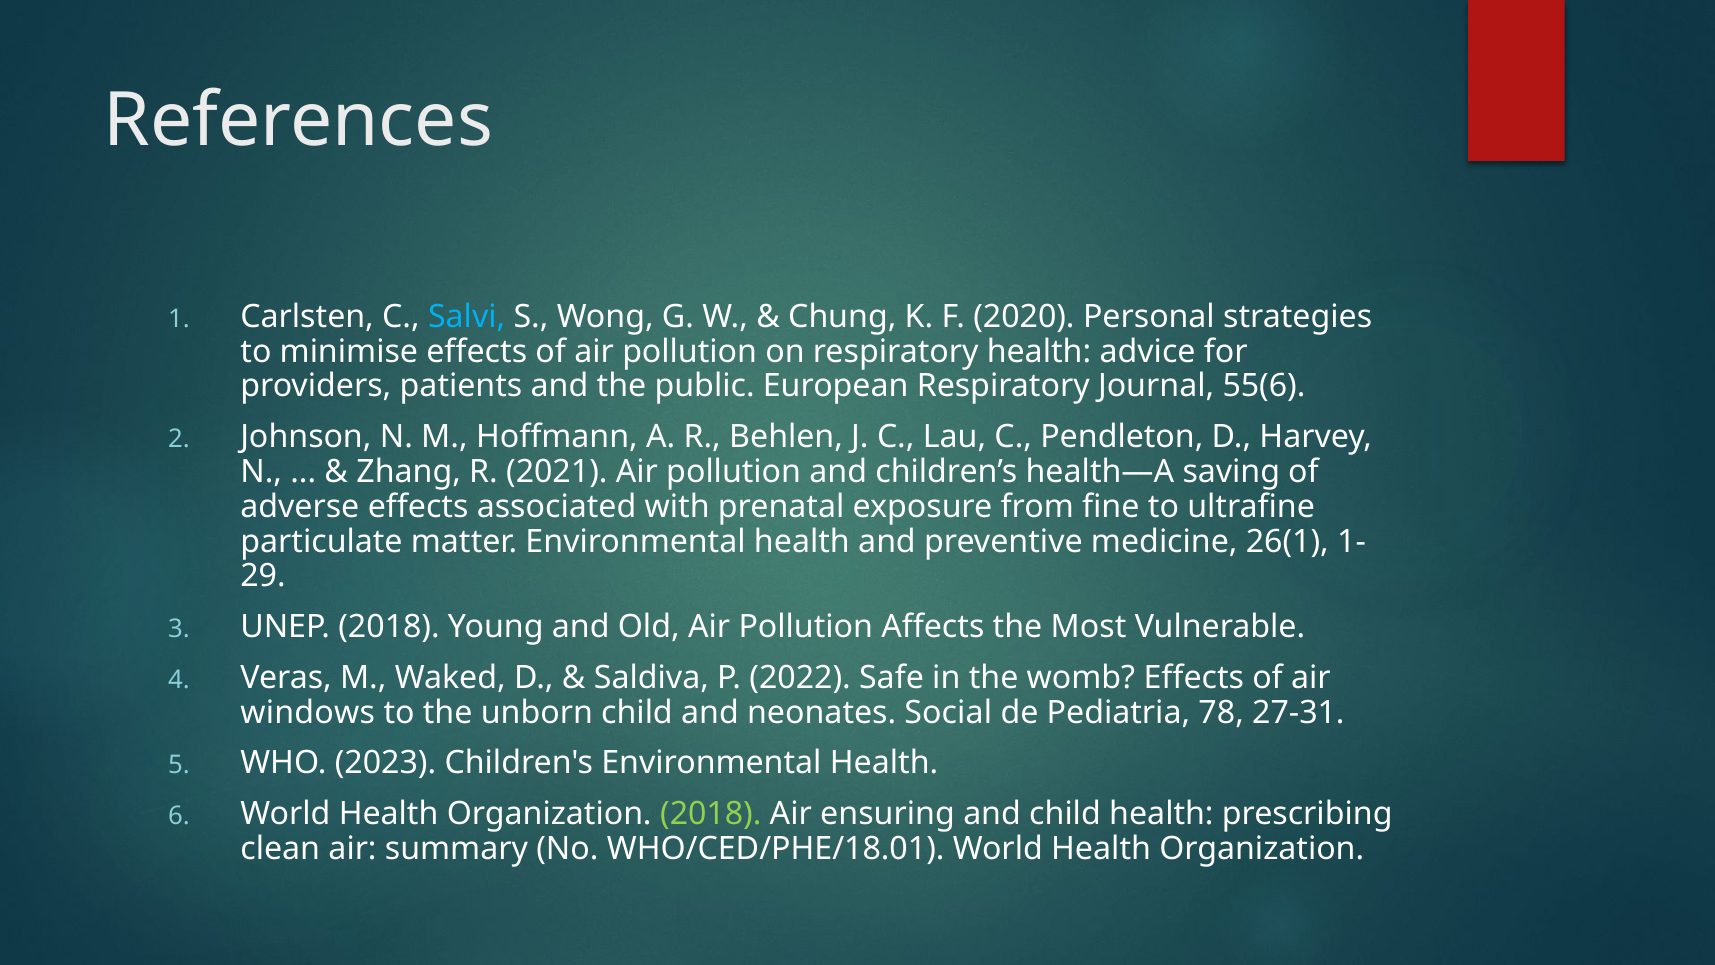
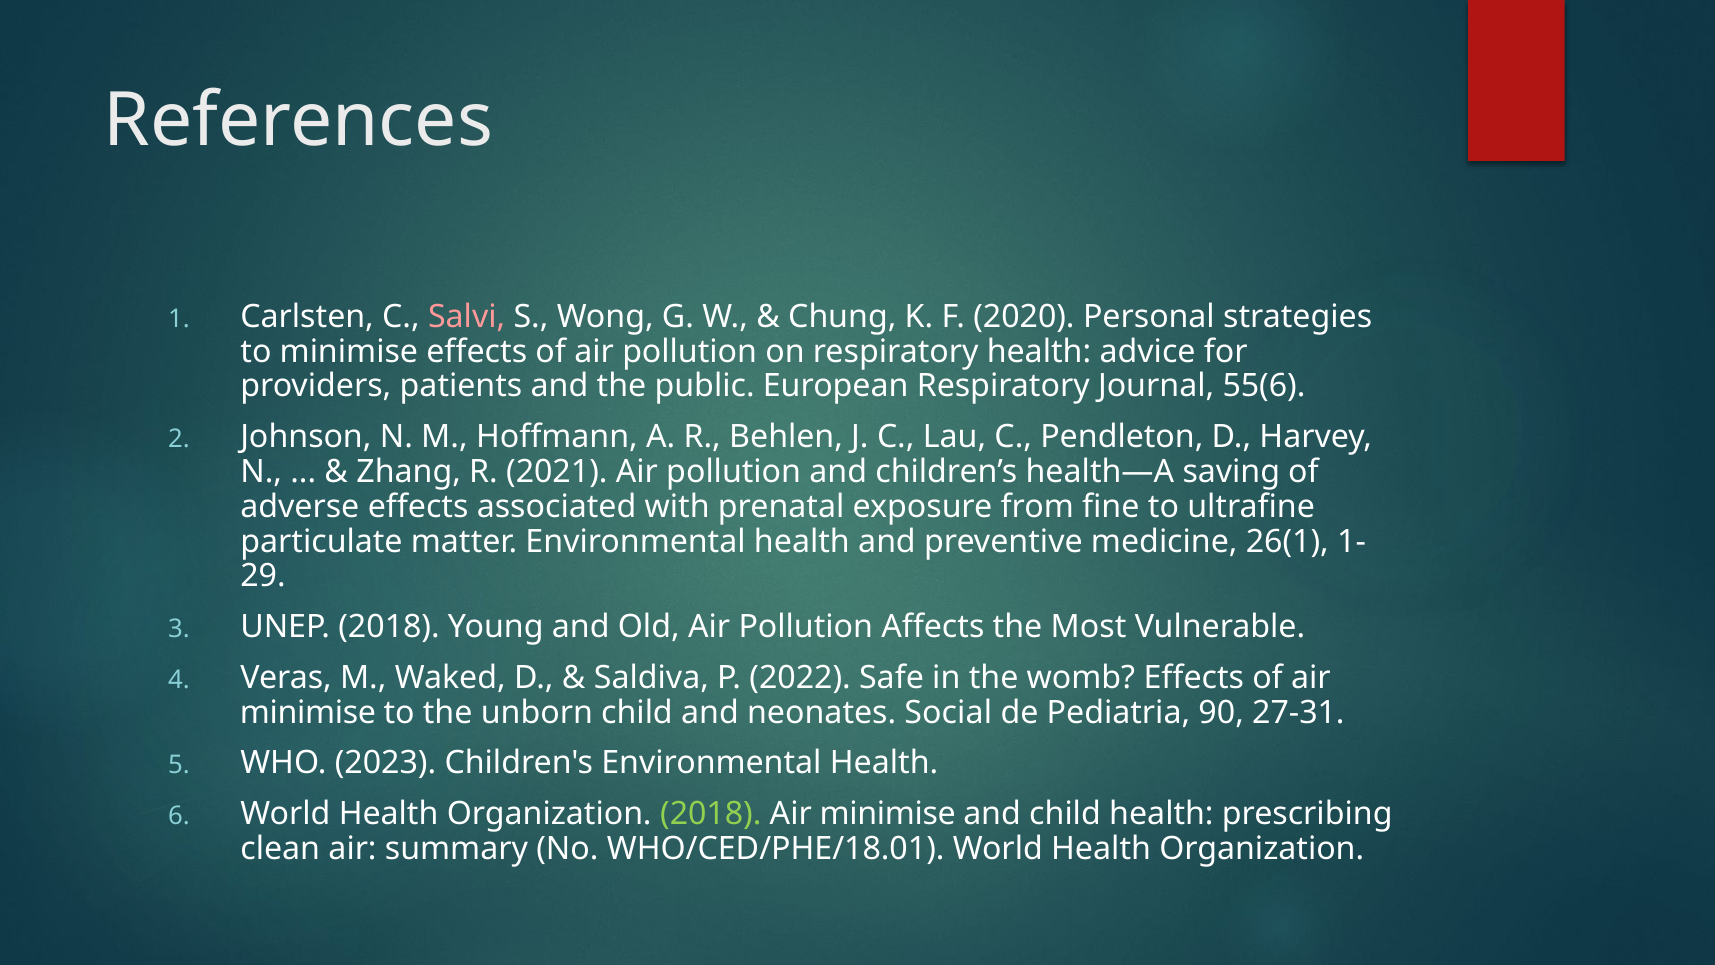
Salvi colour: light blue -> pink
windows at (308, 712): windows -> minimise
78: 78 -> 90
ensuring at (888, 814): ensuring -> minimise
